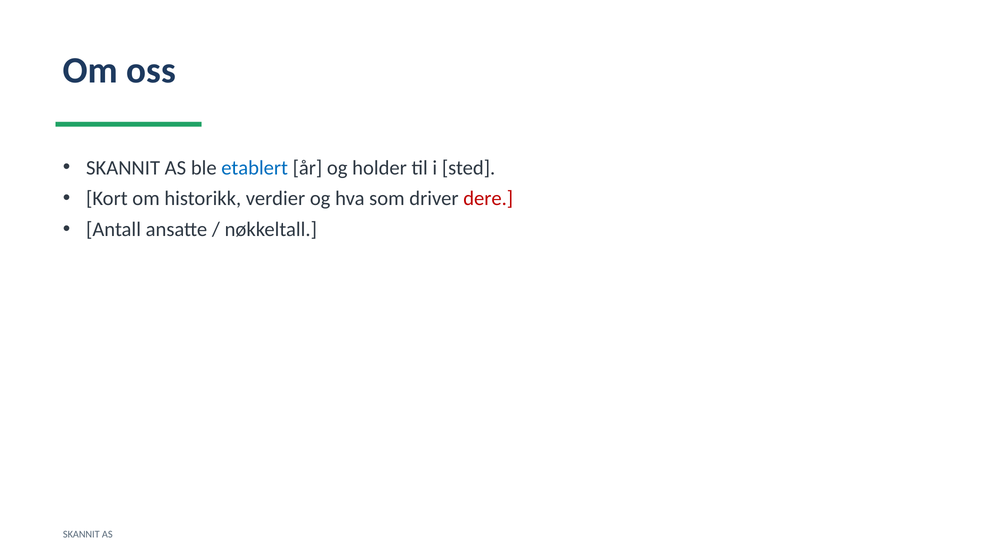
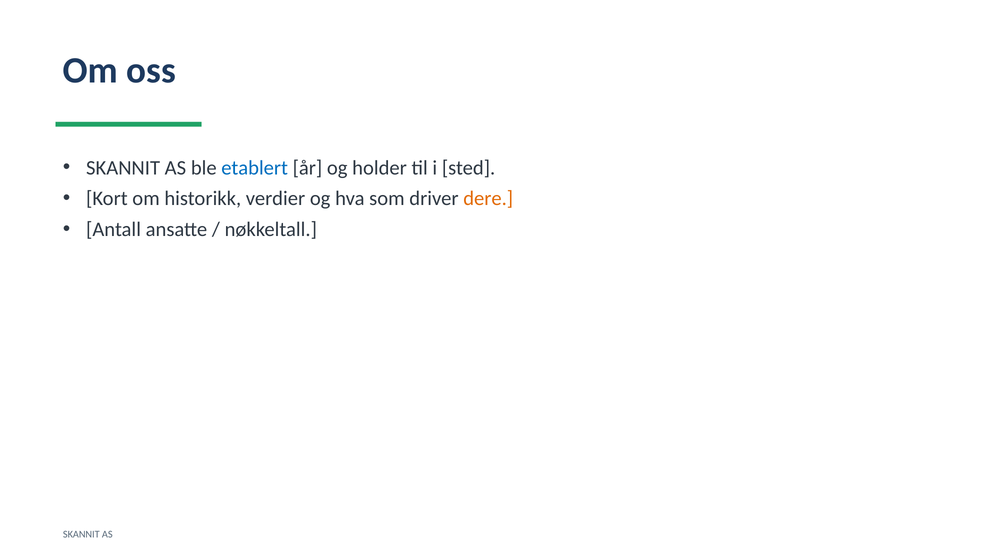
dere colour: red -> orange
